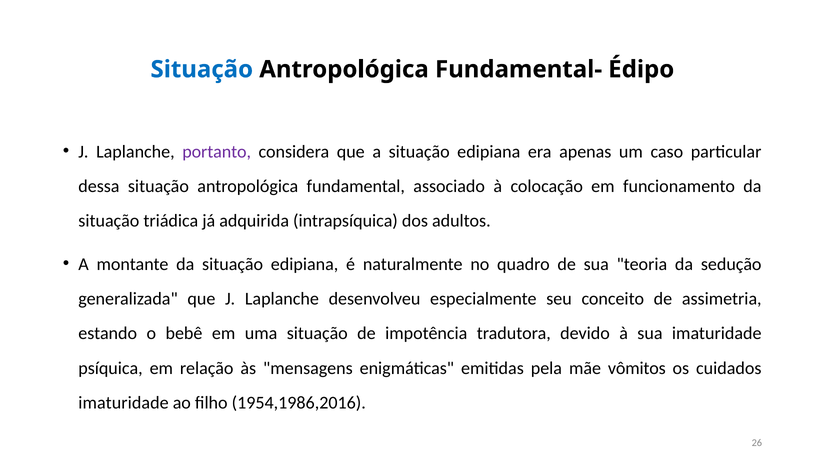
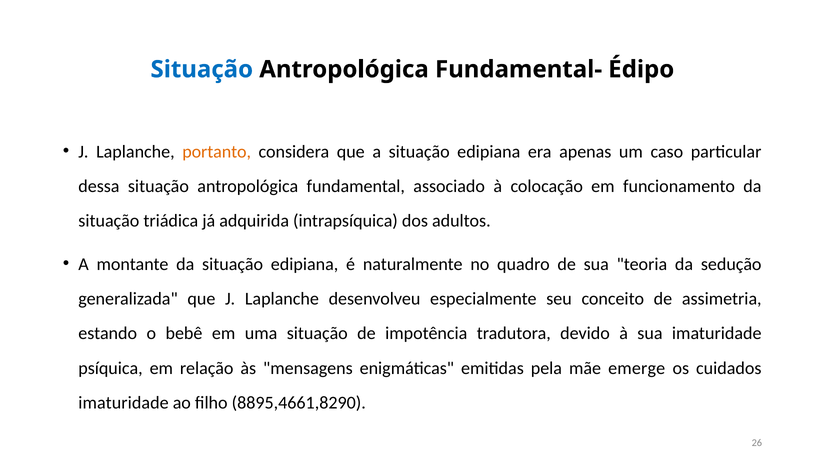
portanto colour: purple -> orange
vômitos: vômitos -> emerge
1954,1986,2016: 1954,1986,2016 -> 8895,4661,8290
